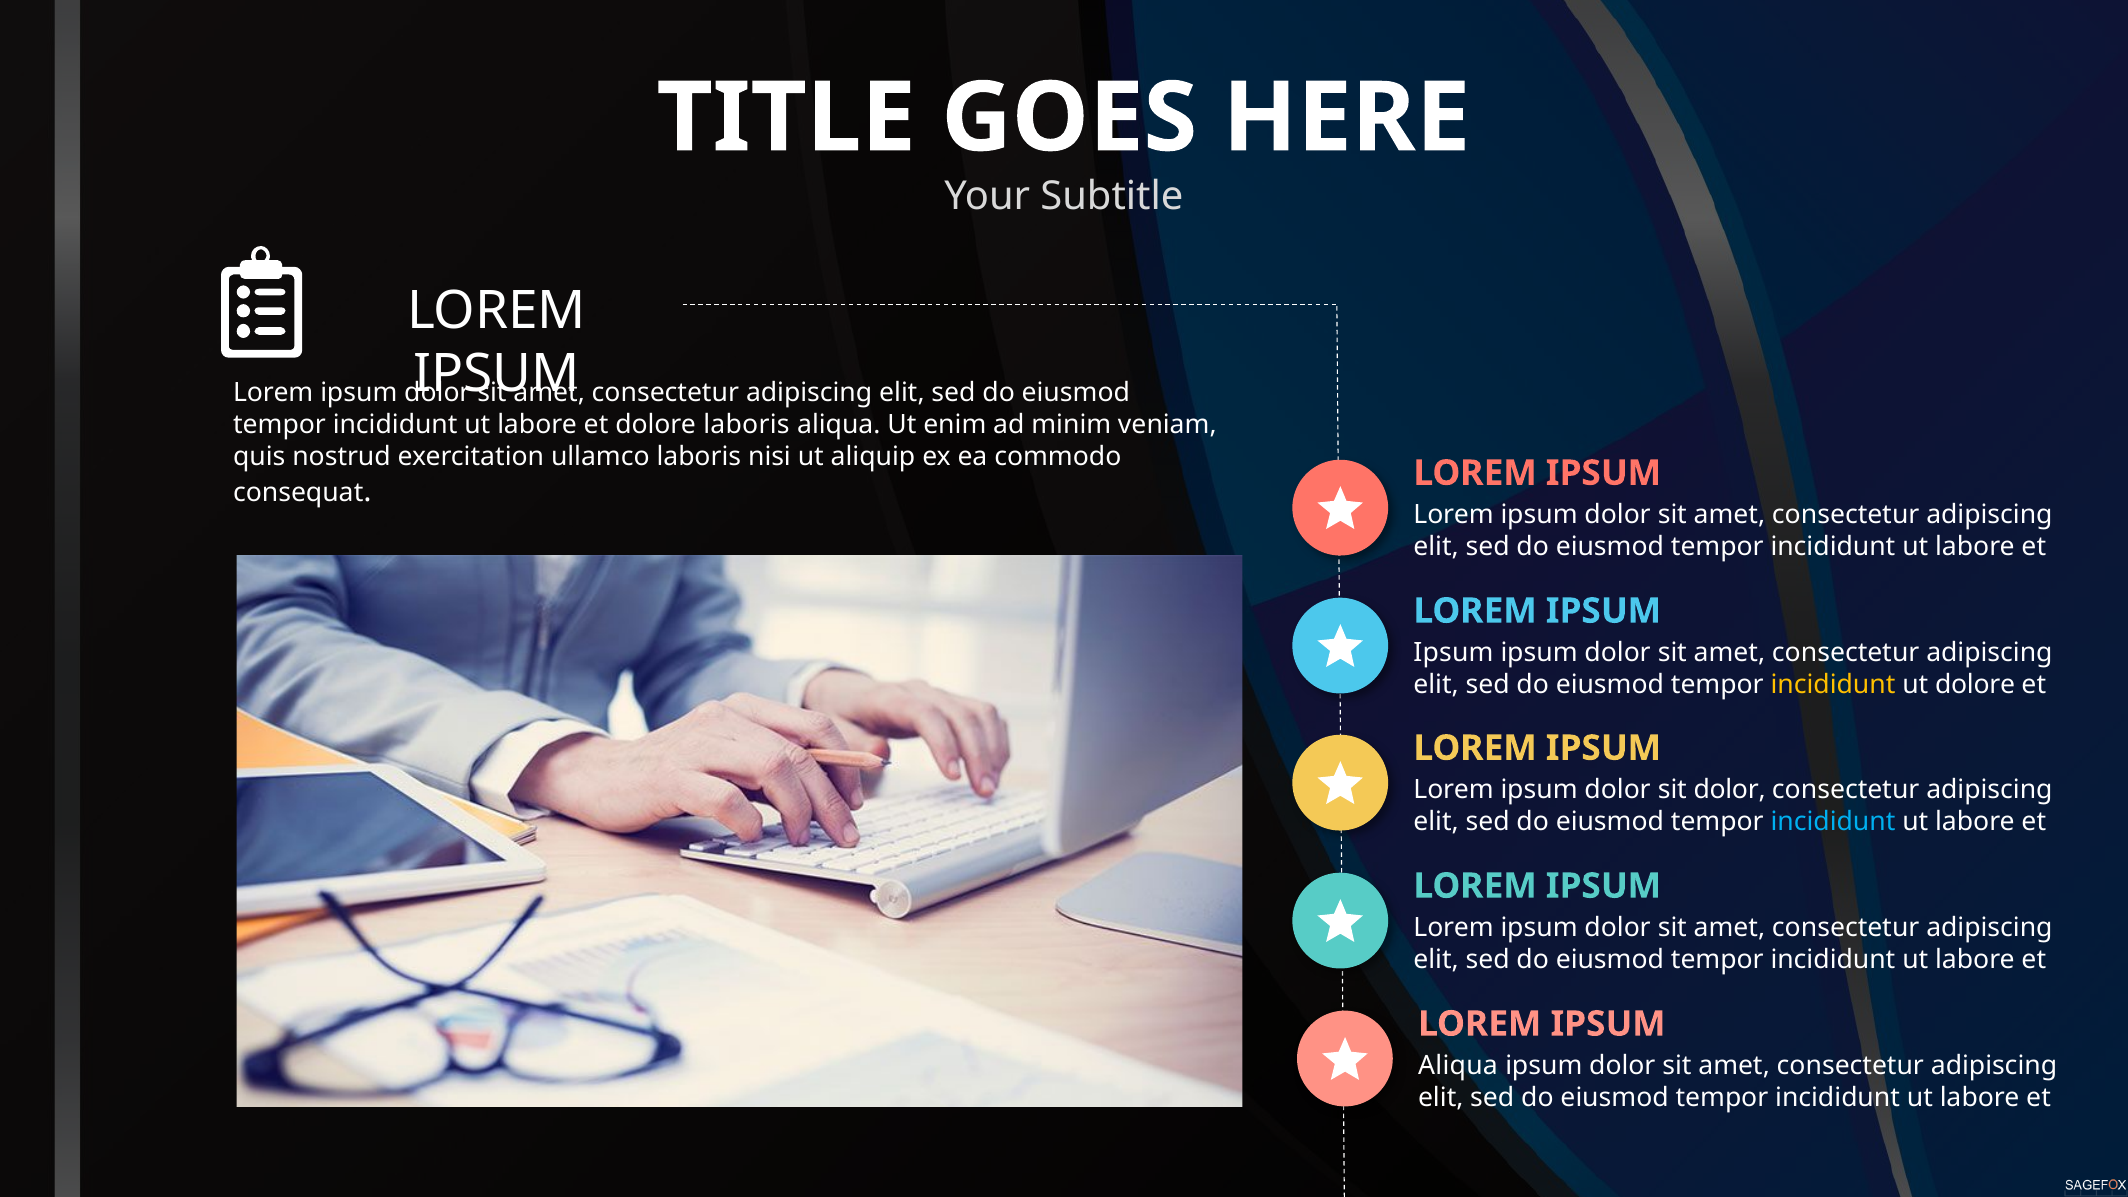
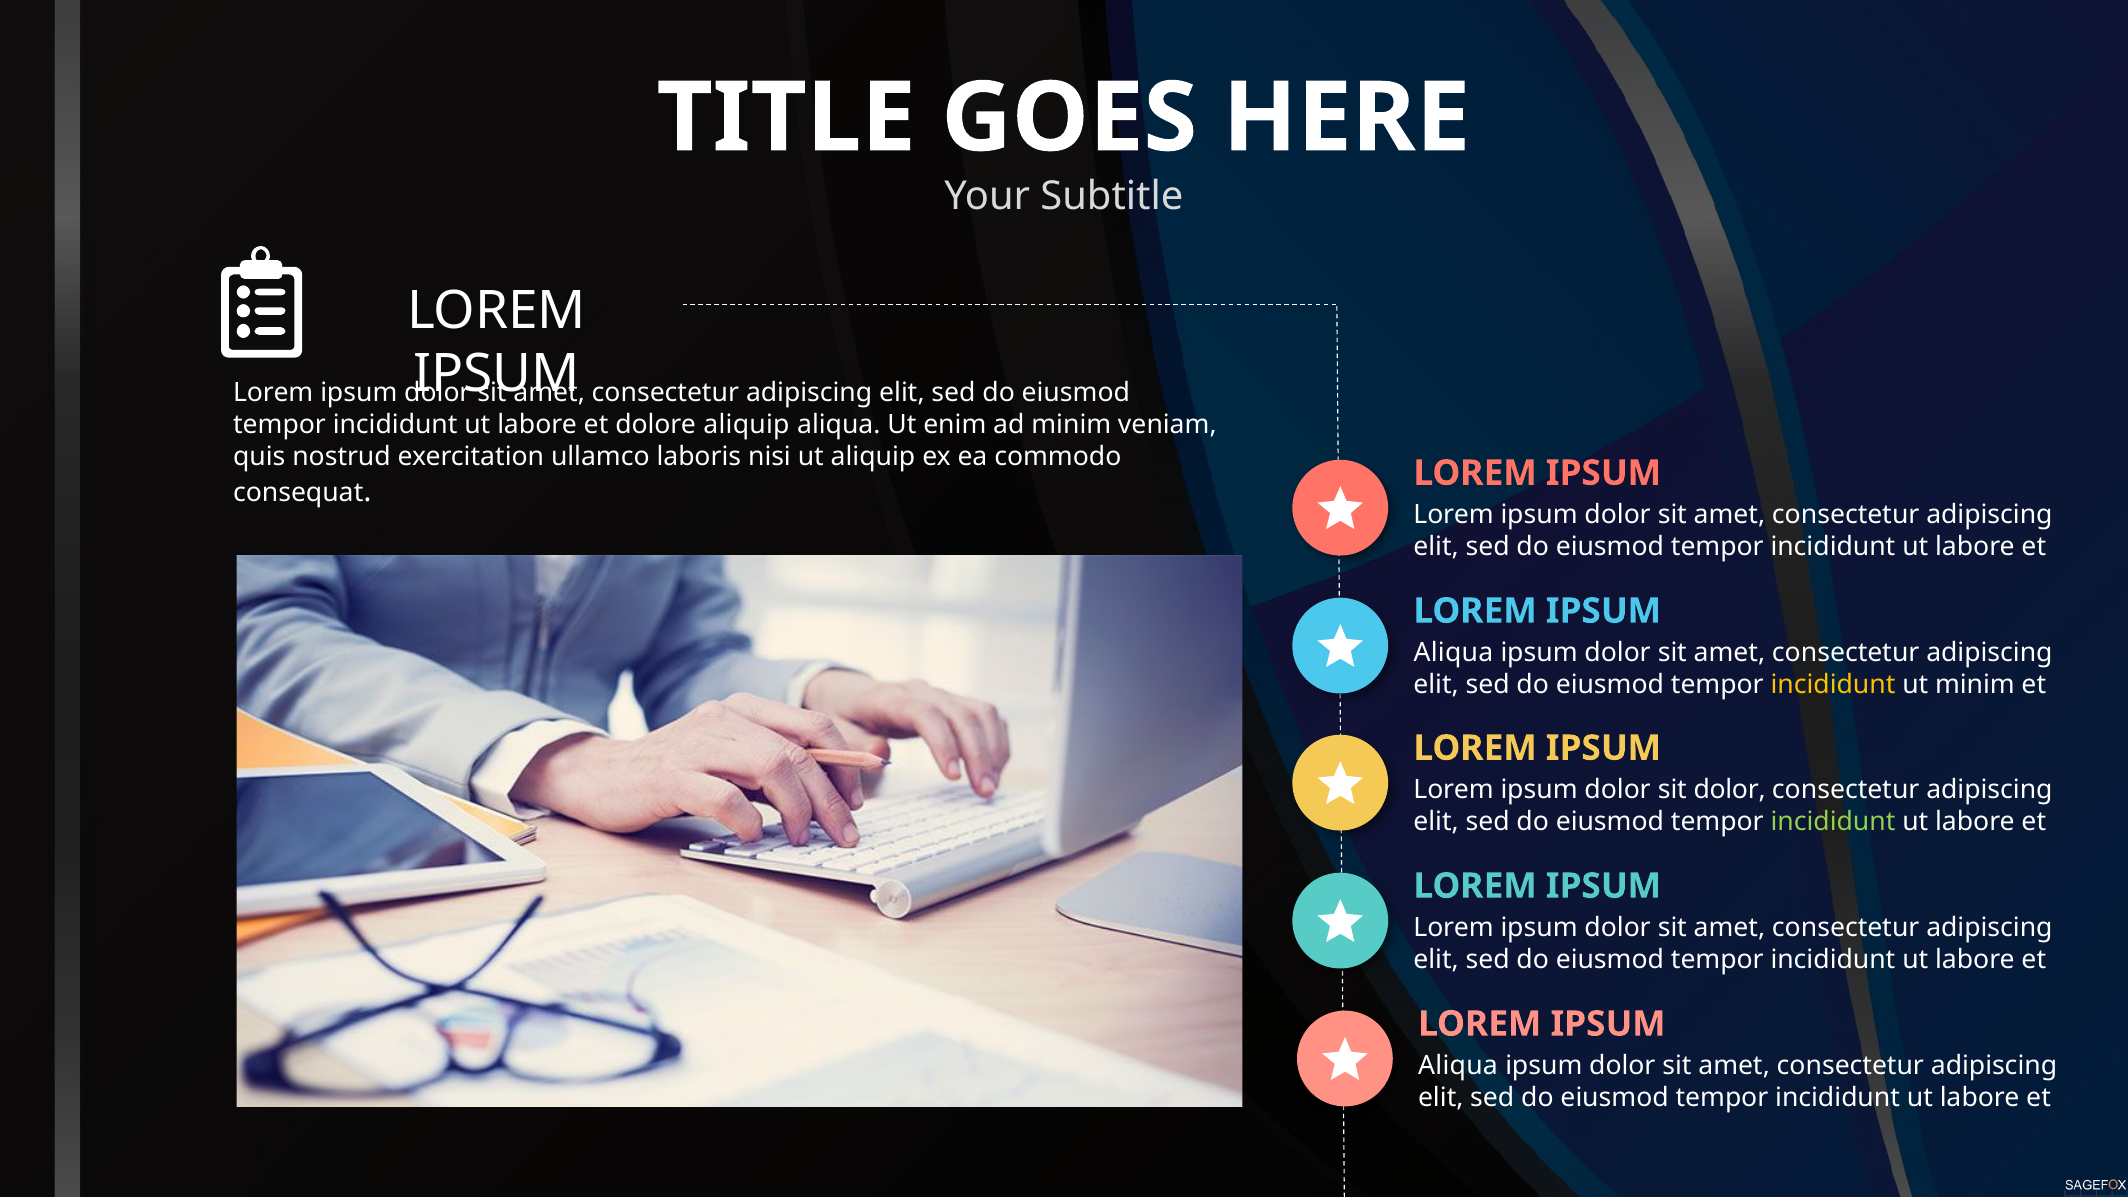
dolore laboris: laboris -> aliquip
Ipsum at (1453, 653): Ipsum -> Aliqua
ut dolore: dolore -> minim
incididunt at (1833, 822) colour: light blue -> light green
